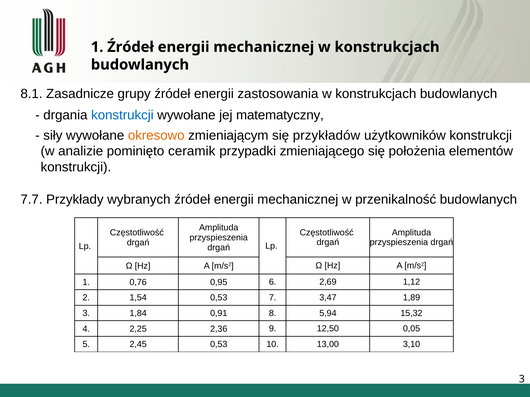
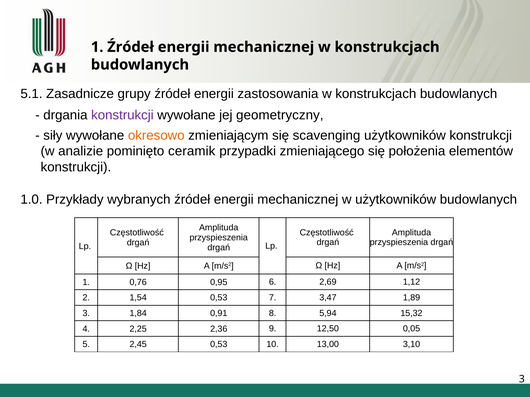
8.1: 8.1 -> 5.1
konstrukcji at (122, 115) colour: blue -> purple
matematyczny: matematyczny -> geometryczny
przykładów: przykładów -> scavenging
7.7: 7.7 -> 1.0
w przenikalność: przenikalność -> użytkowników
